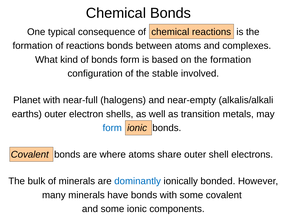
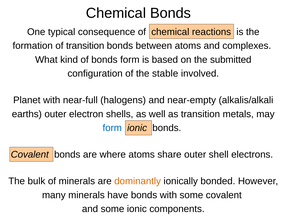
of reactions: reactions -> transition
on the formation: formation -> submitted
dominantly colour: blue -> orange
